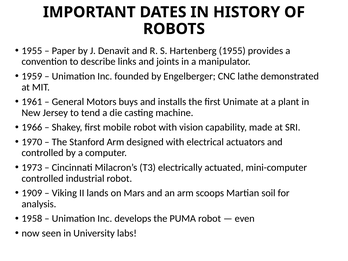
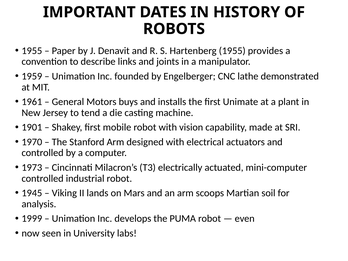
1966: 1966 -> 1901
1909: 1909 -> 1945
1958: 1958 -> 1999
